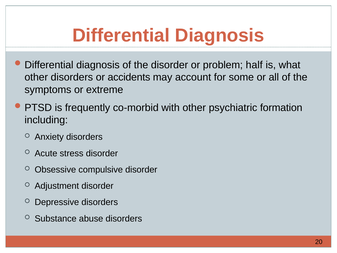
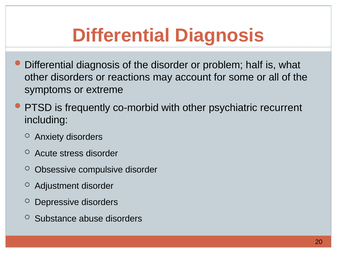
accidents: accidents -> reactions
formation: formation -> recurrent
